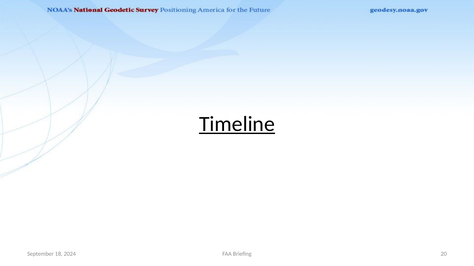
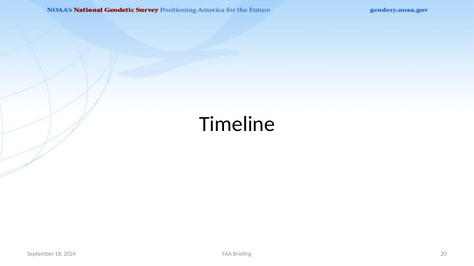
Timeline underline: present -> none
